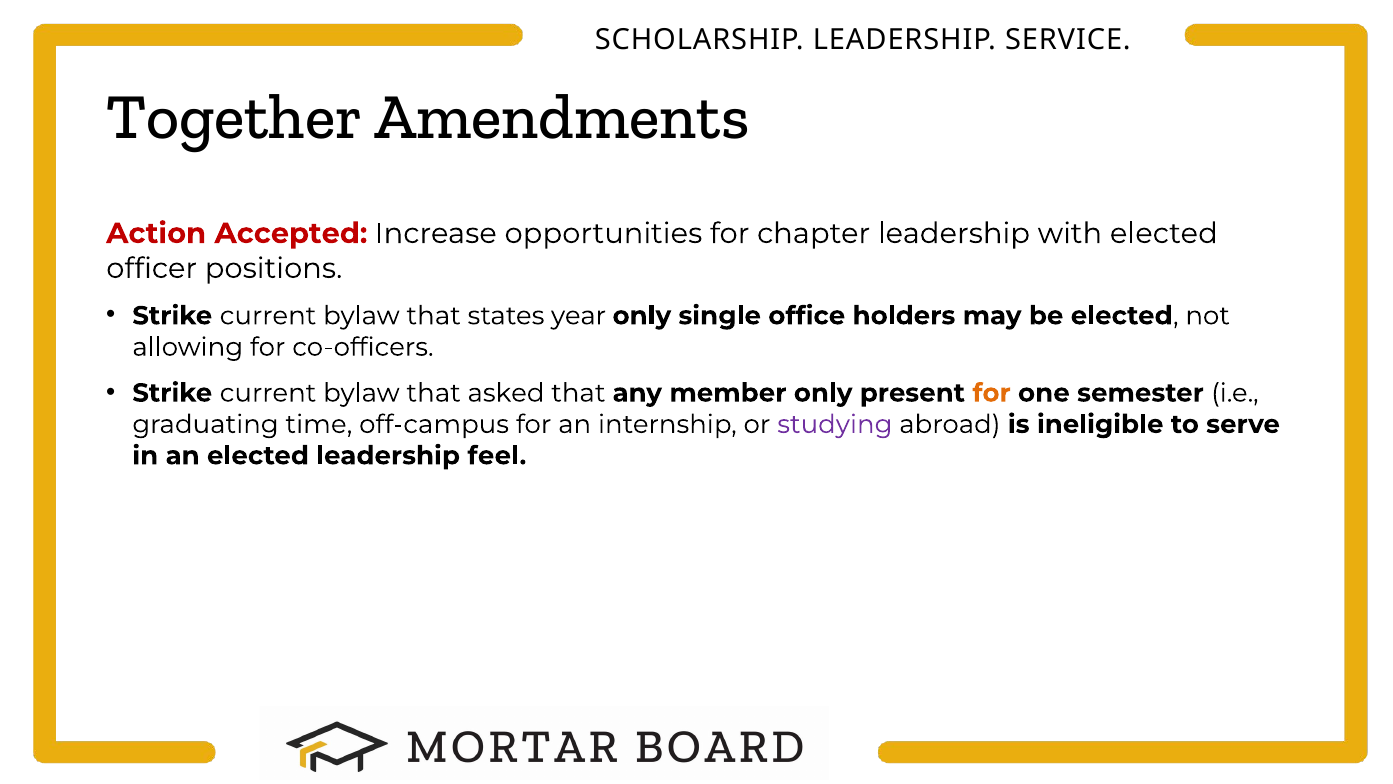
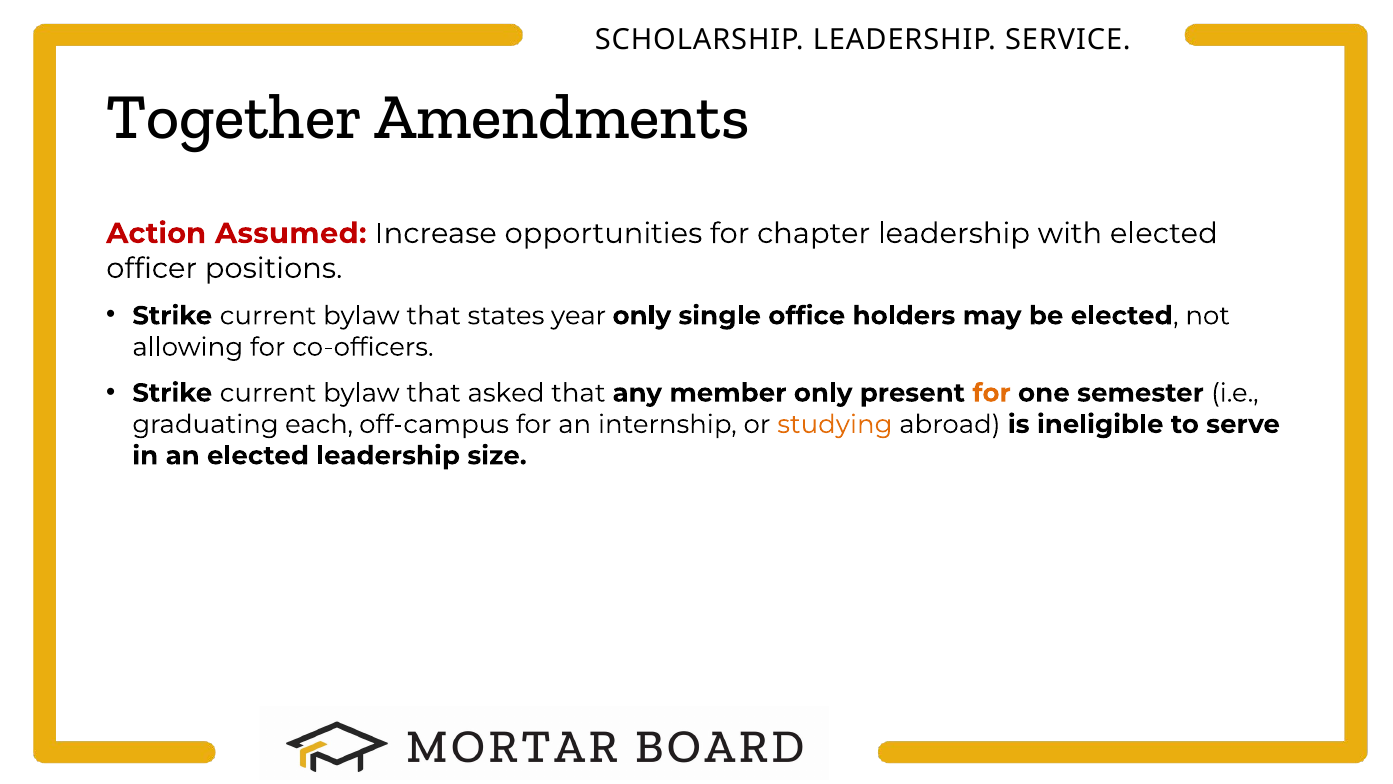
Accepted: Accepted -> Assumed
time: time -> each
studying colour: purple -> orange
feel: feel -> size
